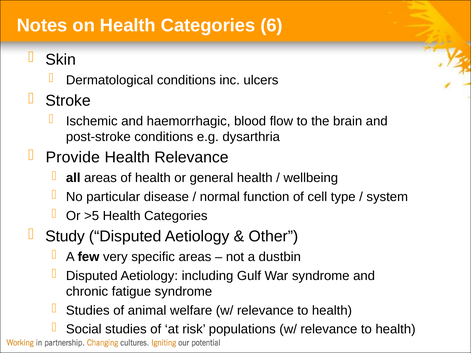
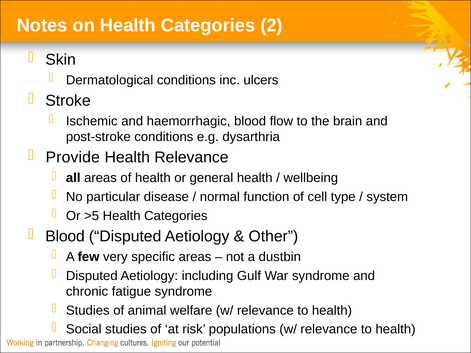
6: 6 -> 2
Study at (65, 237): Study -> Blood
